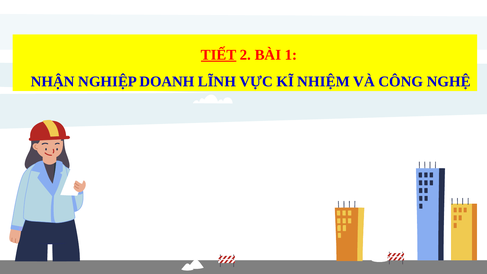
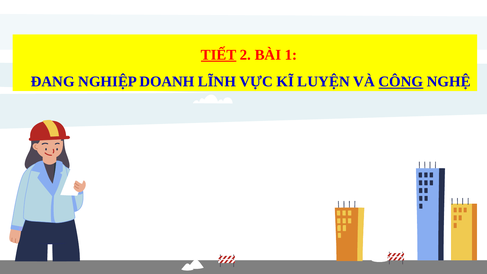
NHẬN: NHẬN -> ĐANG
NHIỆM: NHIỆM -> LUYỆN
CÔNG underline: none -> present
